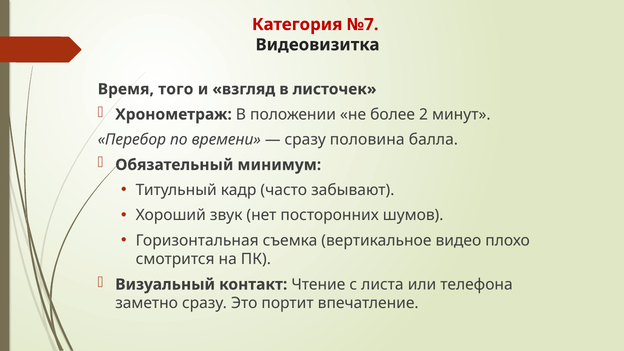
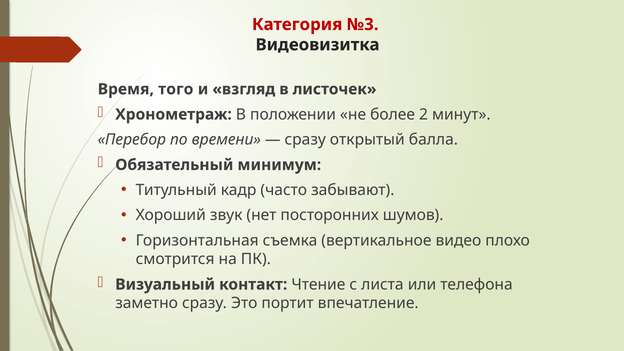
№7: №7 -> №3
половина: половина -> открытый
